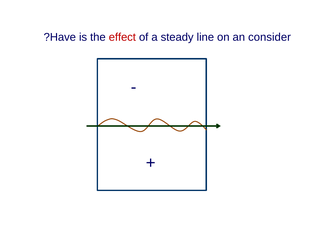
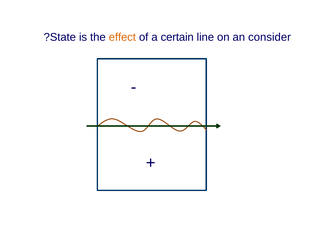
Have: Have -> State
effect colour: red -> orange
steady: steady -> certain
